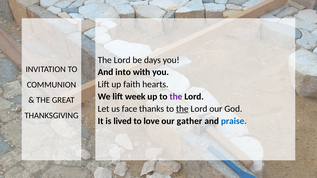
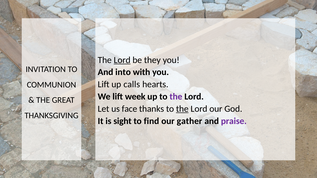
Lord at (122, 60) underline: none -> present
days: days -> they
faith: faith -> calls
lived: lived -> sight
love: love -> find
praise colour: blue -> purple
